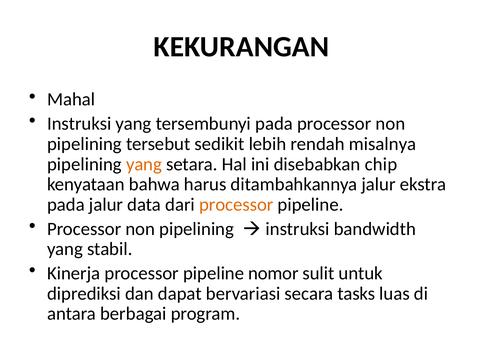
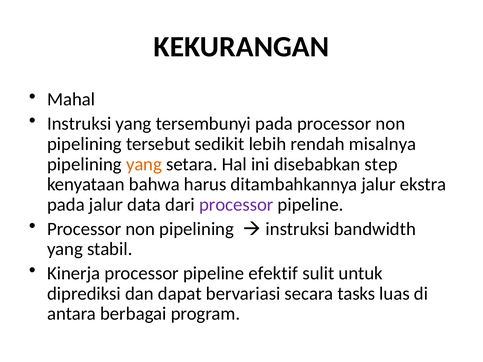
chip: chip -> step
processor at (236, 205) colour: orange -> purple
nomor: nomor -> efektif
